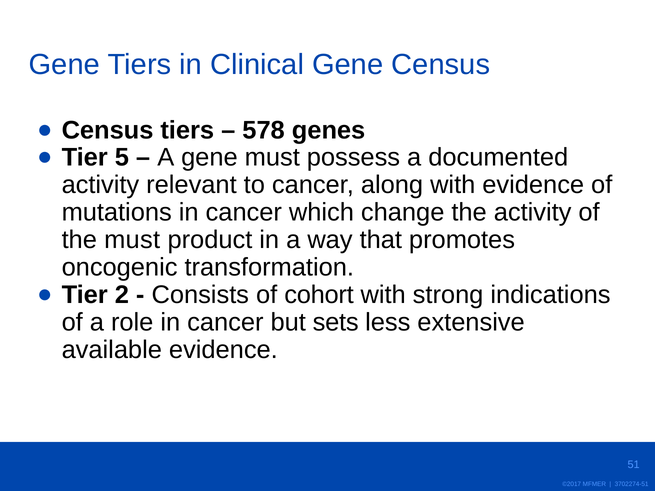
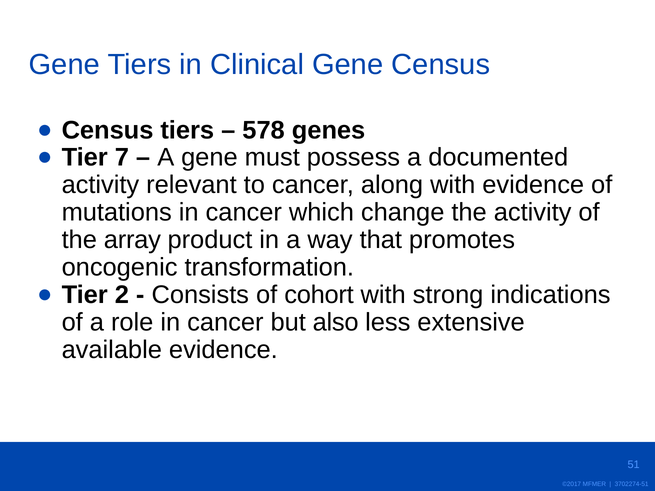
5: 5 -> 7
the must: must -> array
sets: sets -> also
